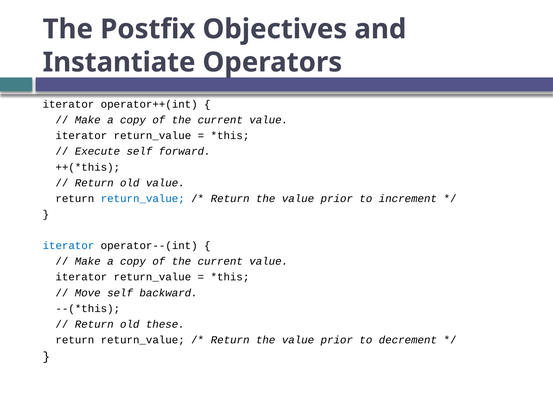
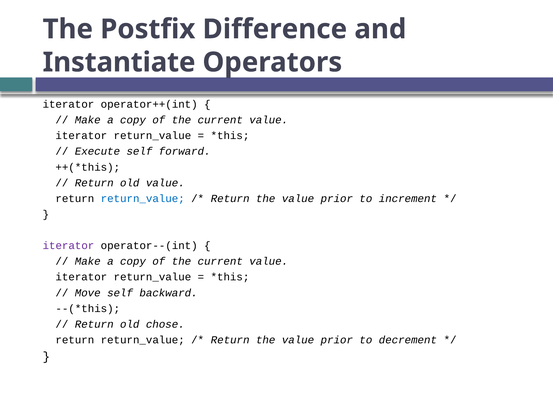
Objectives: Objectives -> Difference
iterator at (68, 246) colour: blue -> purple
these: these -> chose
